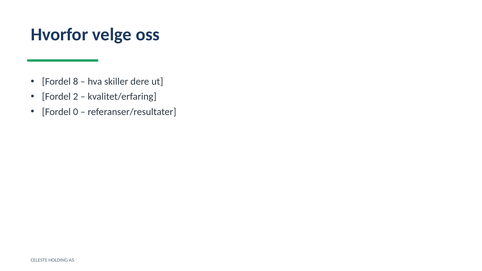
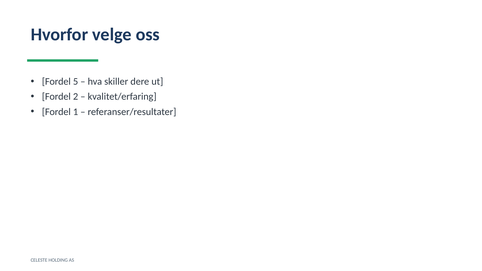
8: 8 -> 5
0: 0 -> 1
